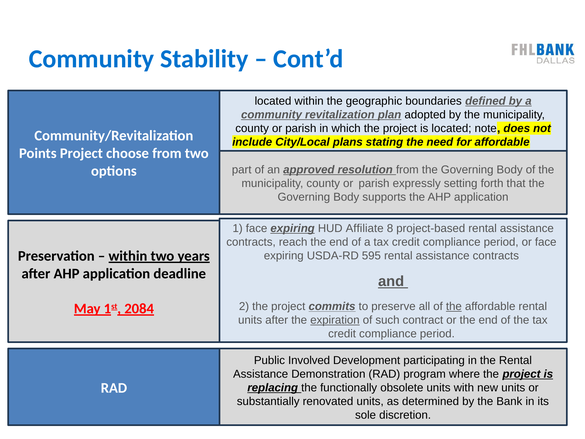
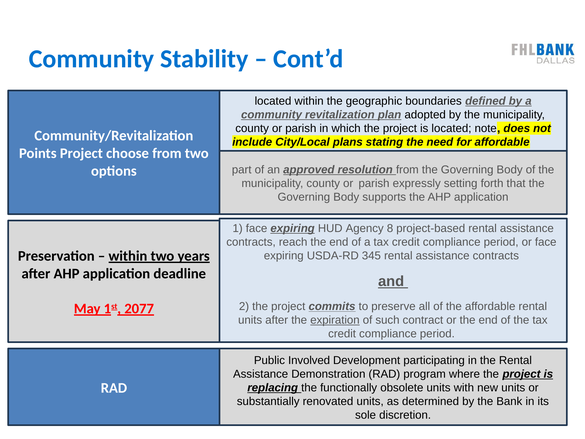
Affiliate: Affiliate -> Agency
595: 595 -> 345
the at (454, 306) underline: present -> none
2084: 2084 -> 2077
